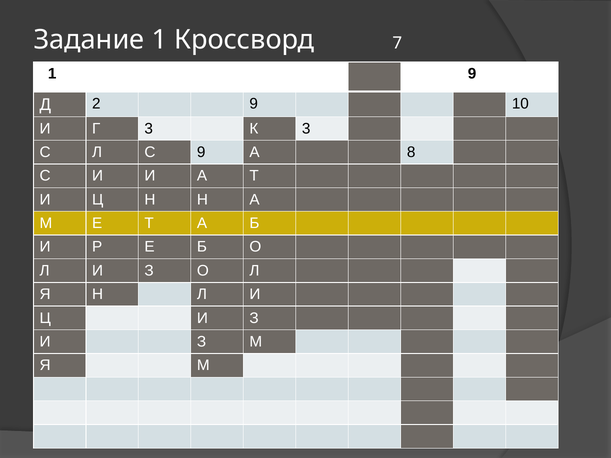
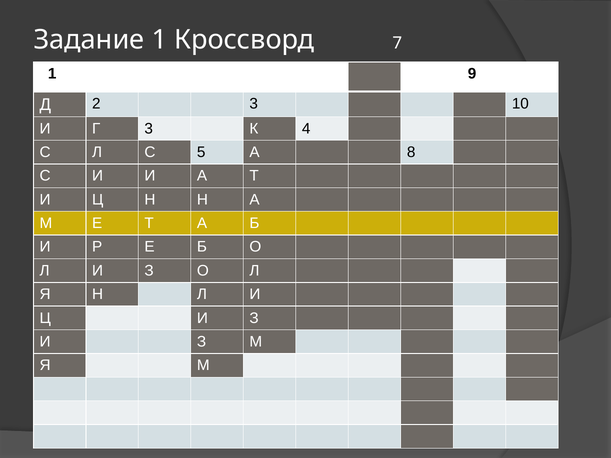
2 9: 9 -> 3
К 3: 3 -> 4
С 9: 9 -> 5
